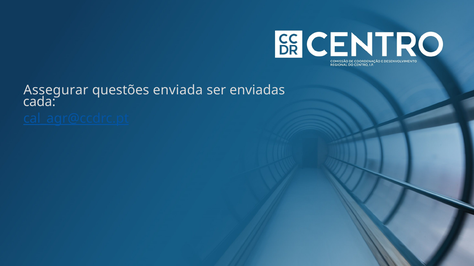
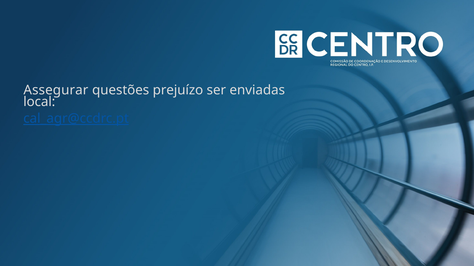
enviada: enviada -> prejuízo
cada: cada -> local
